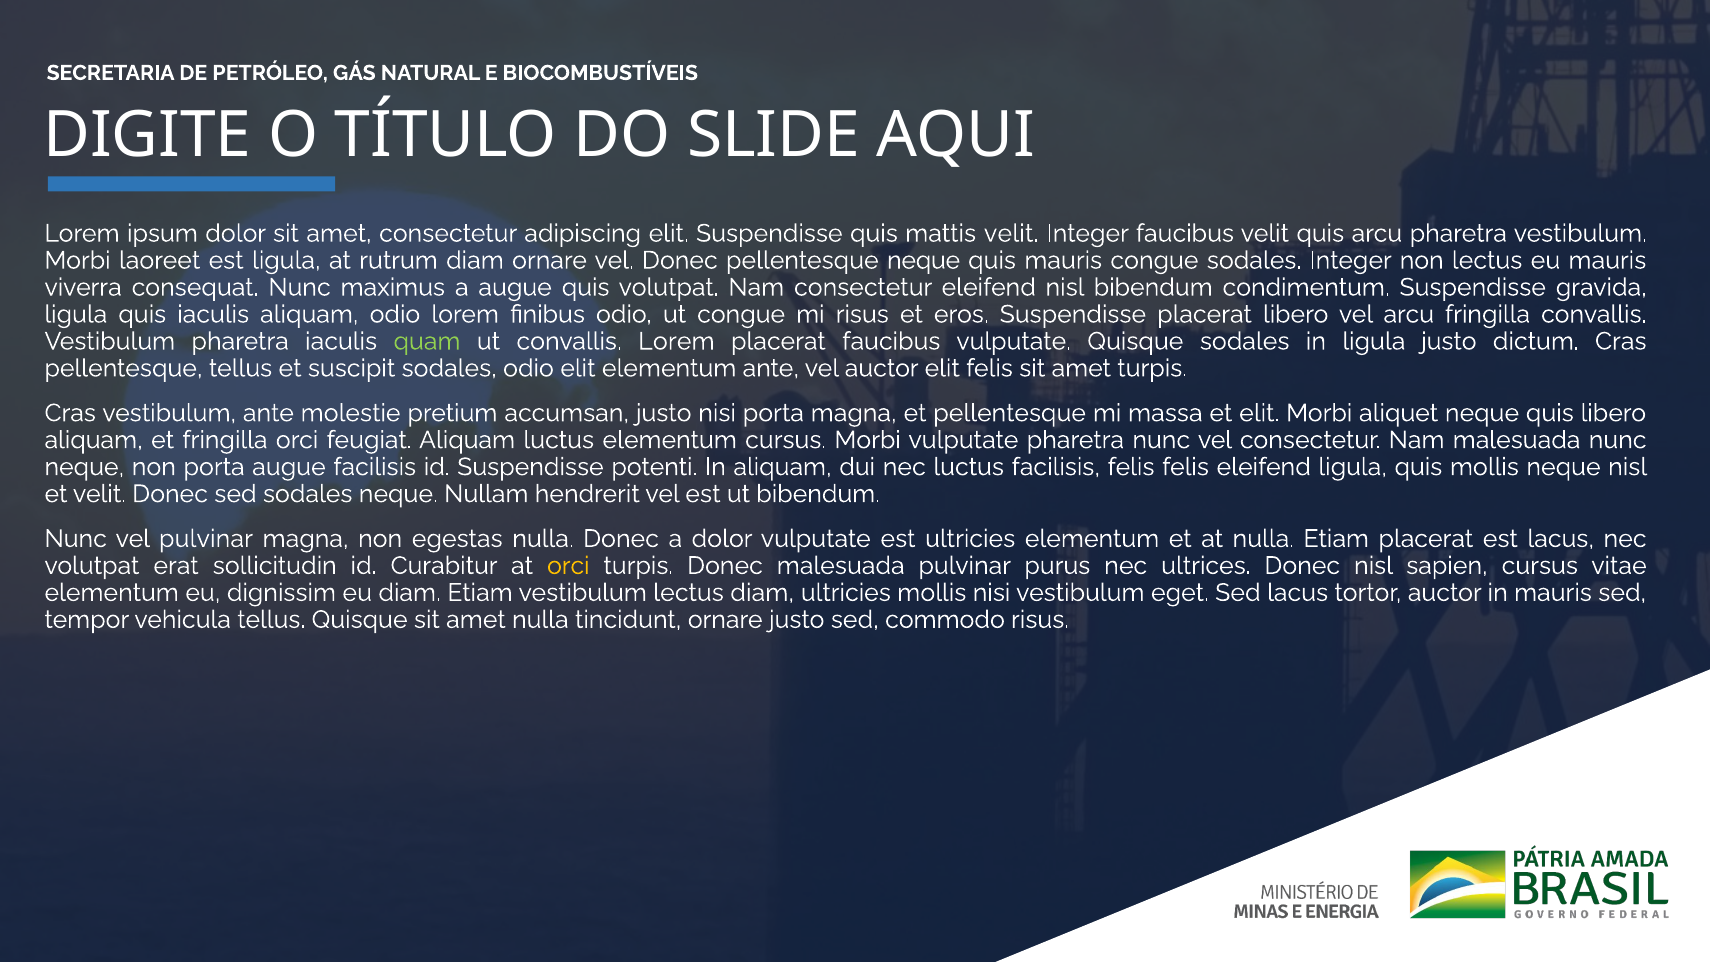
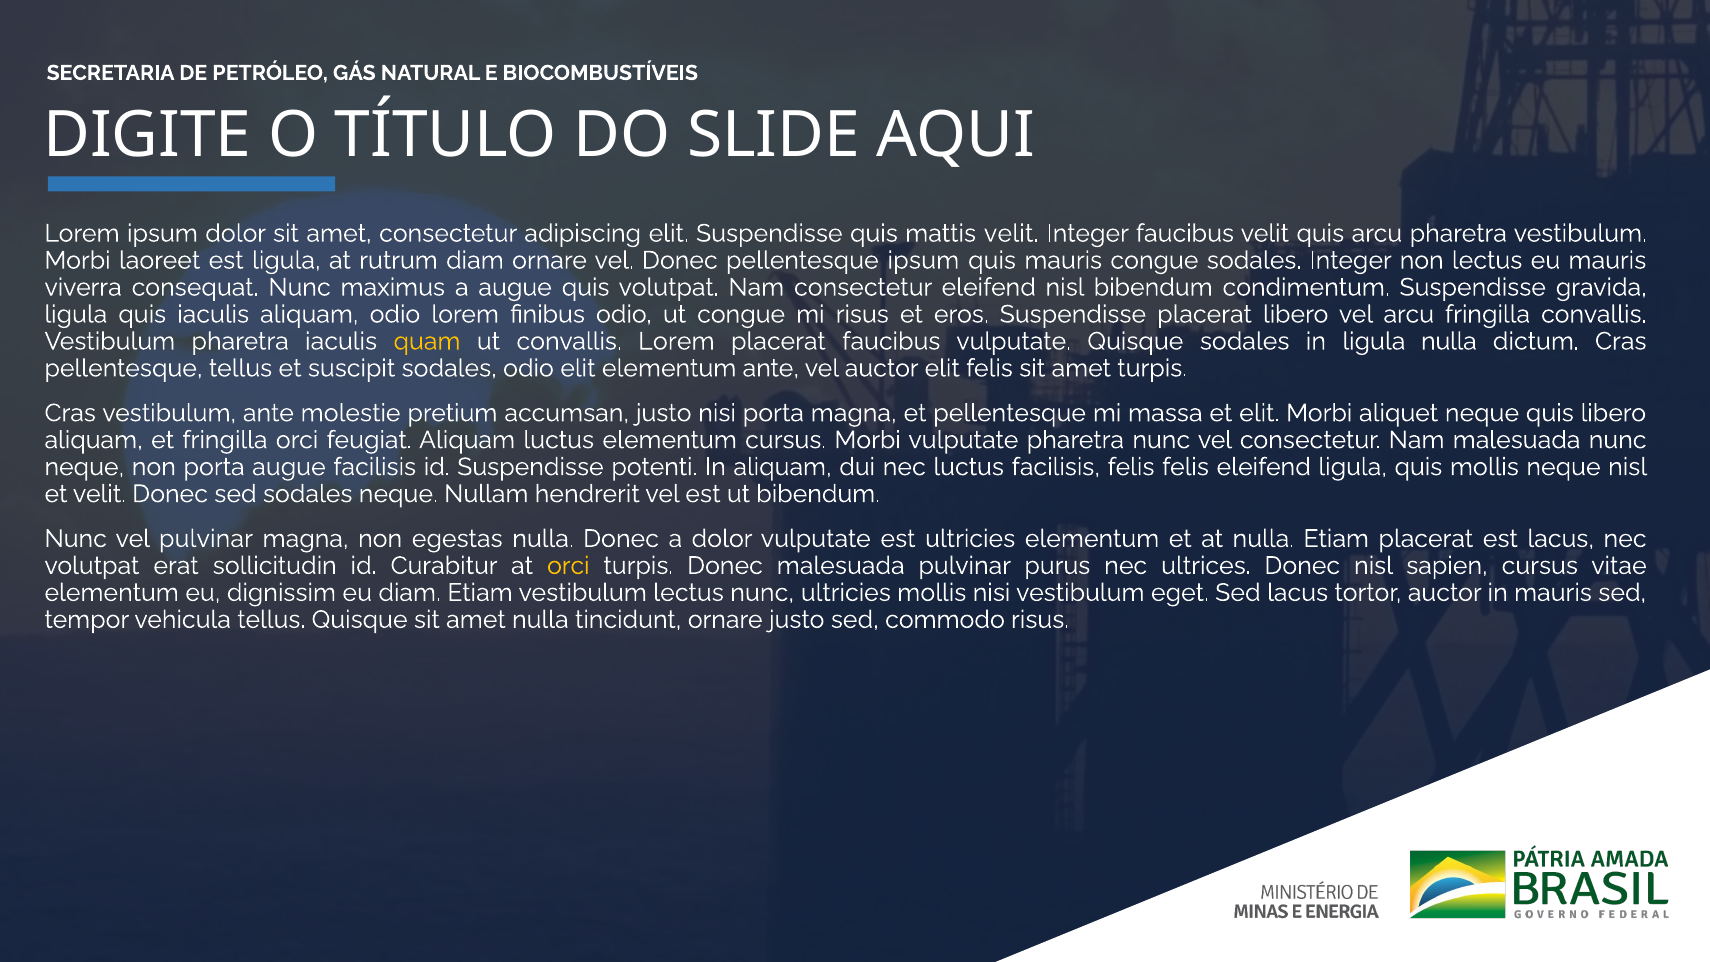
pellentesque neque: neque -> ipsum
quam colour: light green -> yellow
ligula justo: justo -> nulla
lectus diam: diam -> nunc
